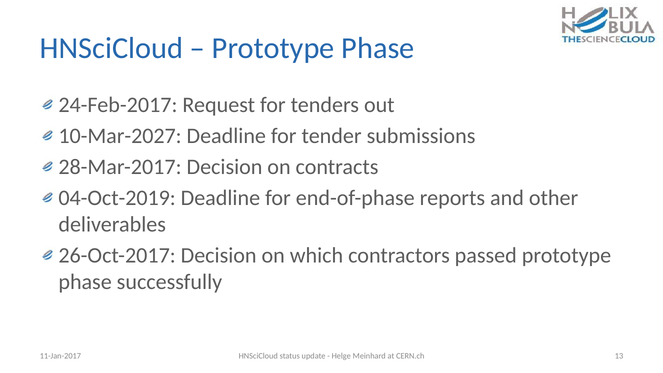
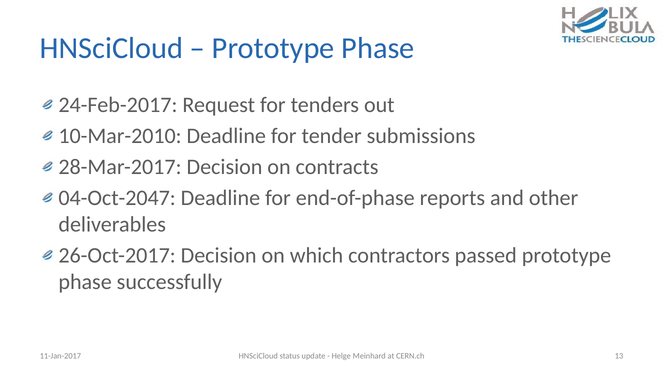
10-Mar-2027: 10-Mar-2027 -> 10-Mar-2010
04-Oct-2019: 04-Oct-2019 -> 04-Oct-2047
